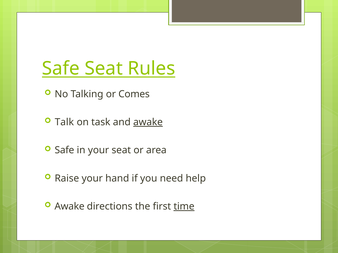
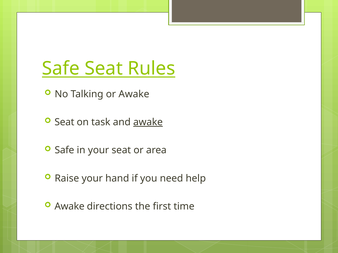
or Comes: Comes -> Awake
Talk at (64, 122): Talk -> Seat
time underline: present -> none
